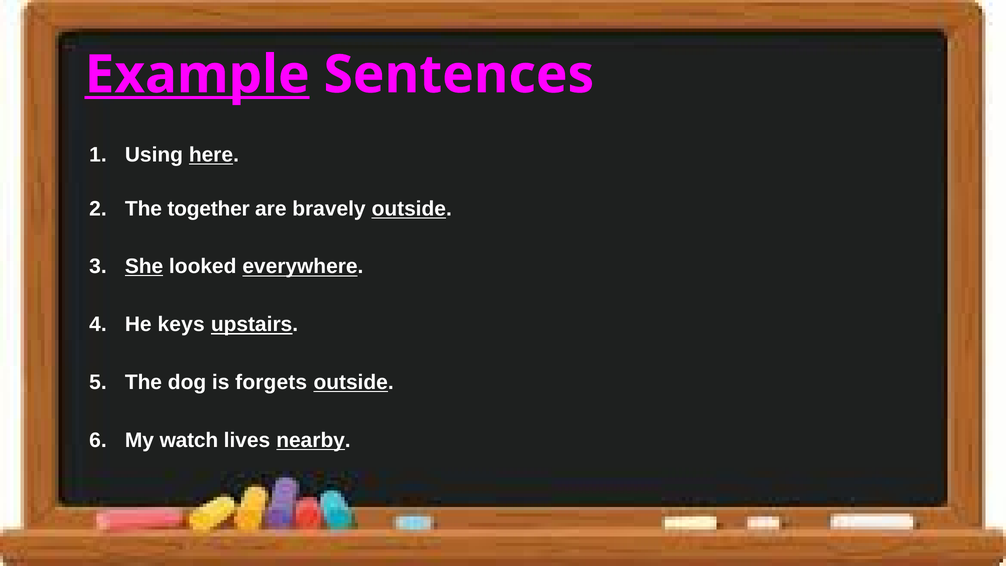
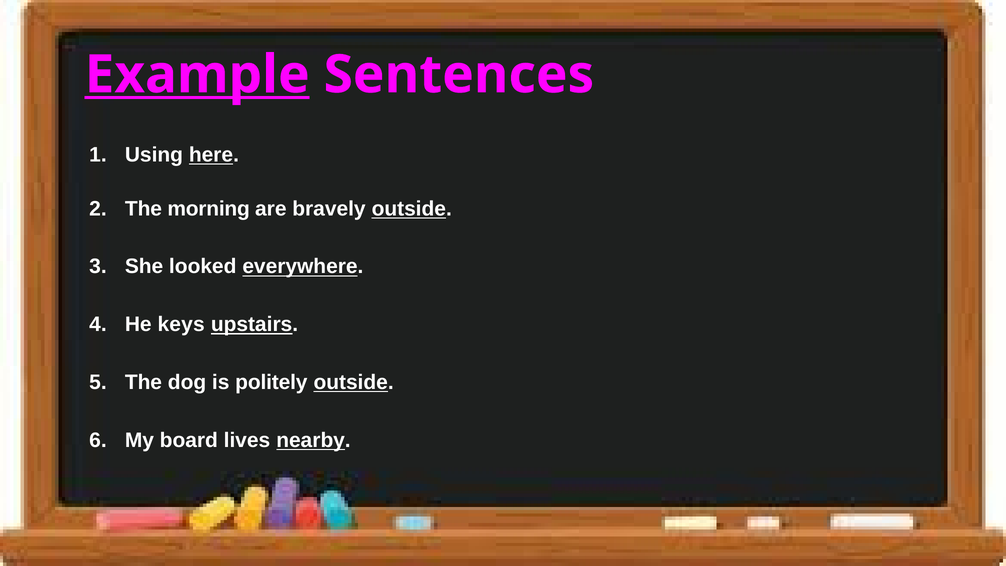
together: together -> morning
She underline: present -> none
forgets: forgets -> politely
watch: watch -> board
